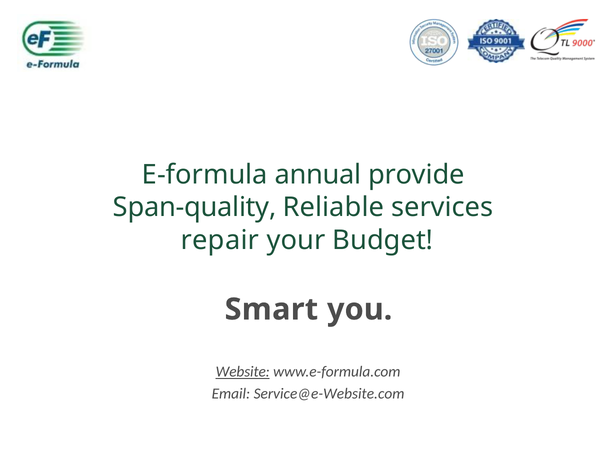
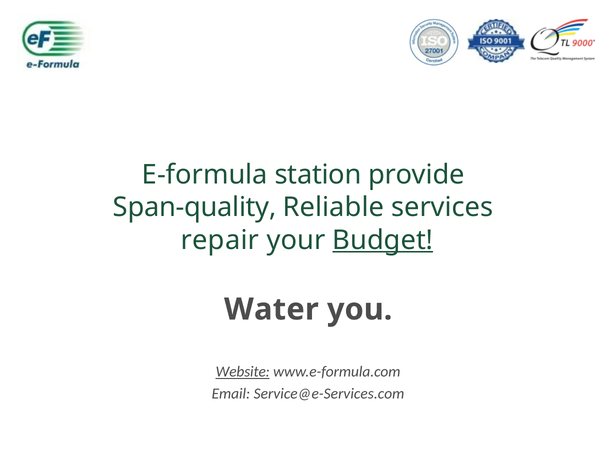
annual: annual -> station
Budget underline: none -> present
Smart: Smart -> Water
Service@e-Website.com: Service@e-Website.com -> Service@e-Services.com
